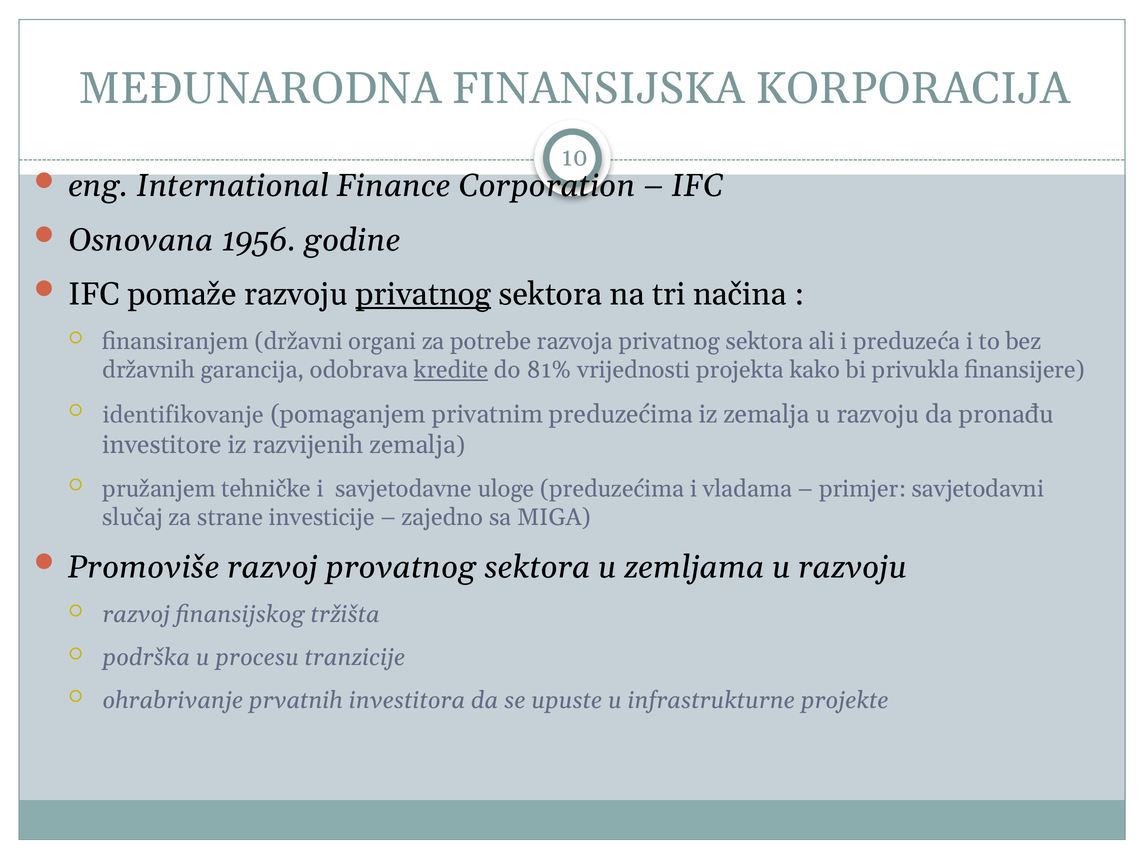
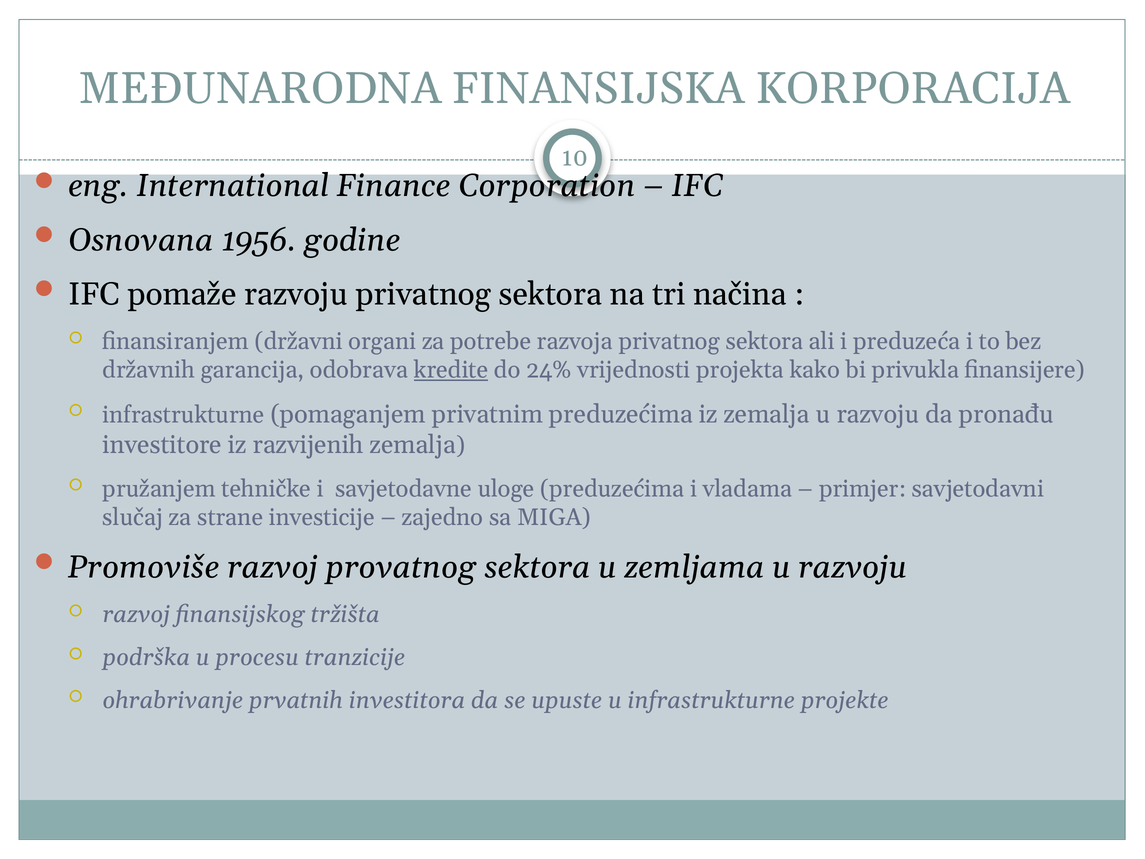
privatnog at (423, 294) underline: present -> none
81%: 81% -> 24%
identifikovanje at (183, 415): identifikovanje -> infrastrukturne
